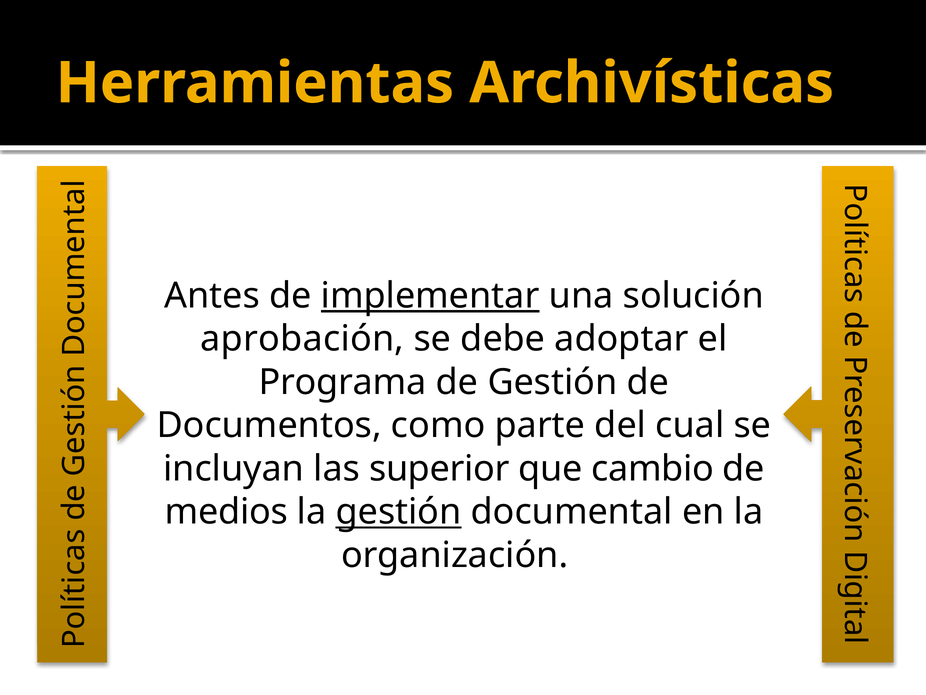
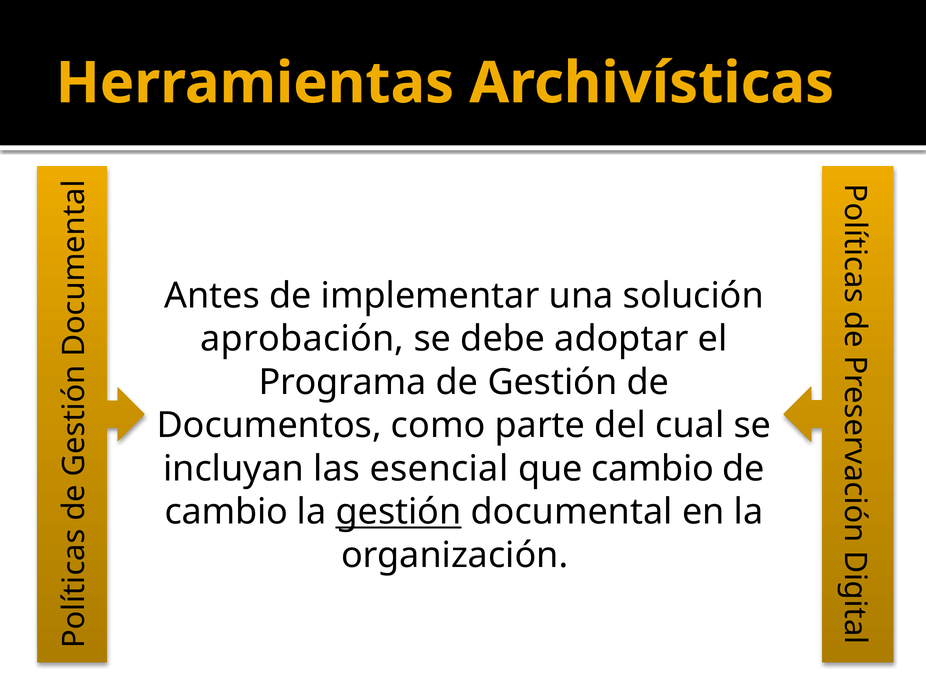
implementar underline: present -> none
superior: superior -> esencial
medios at (226, 512): medios -> cambio
